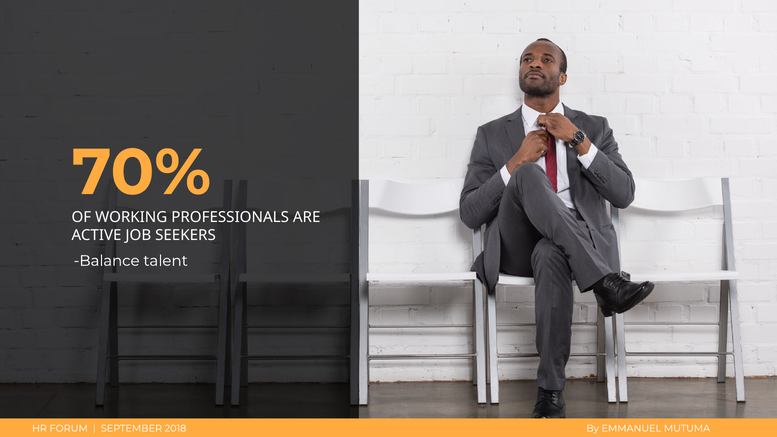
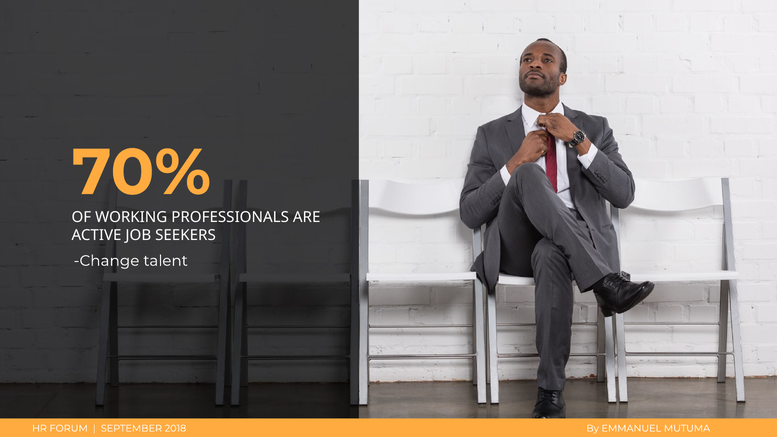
Balance: Balance -> Change
